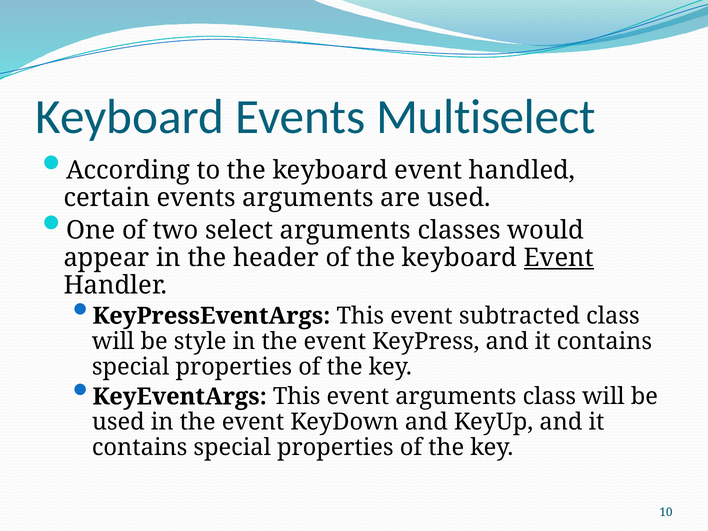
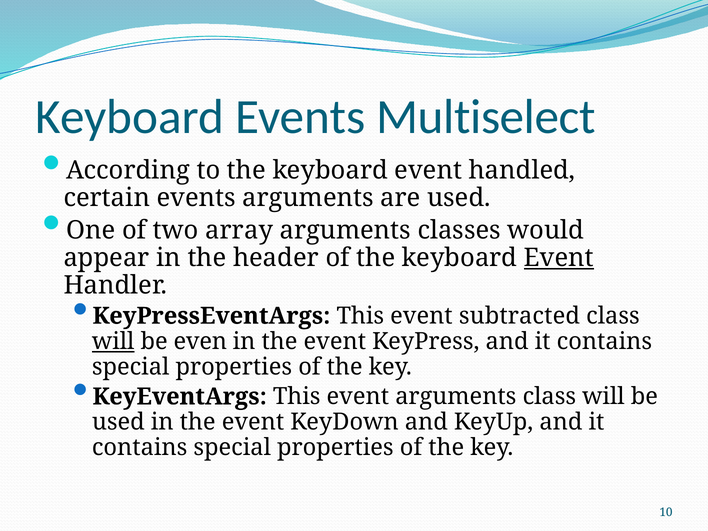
select: select -> array
will at (113, 341) underline: none -> present
style: style -> even
